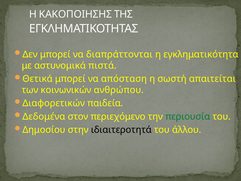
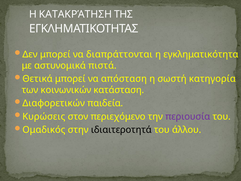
ΚΑΚΟΠΟΙΗΣΗΣ: ΚΑΚΟΠΟΙΗΣΗΣ -> ΚΑΤΑΚΡΆΤΗΣΗ
απαιτείται: απαιτείται -> κατηγορία
ανθρώπου: ανθρώπου -> κατάσταση
Δεδομένα: Δεδομένα -> Κυρώσεις
περιουσία colour: green -> purple
Δημοσίου: Δημοσίου -> Ομαδικός
